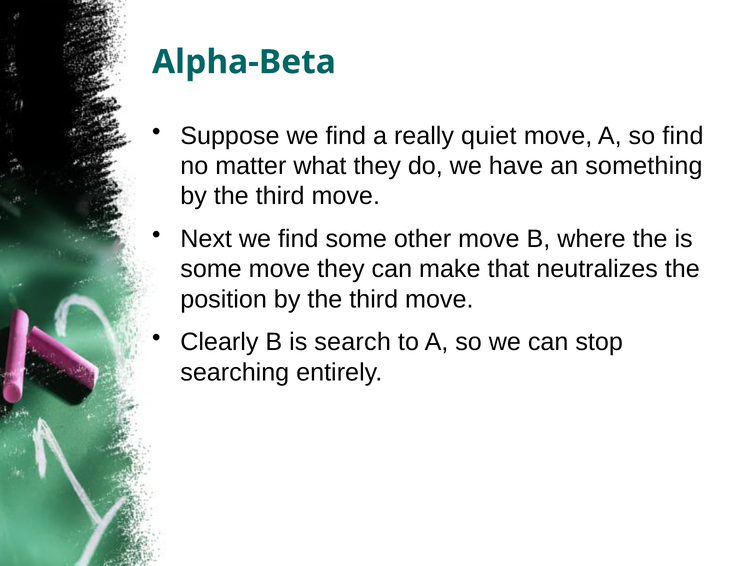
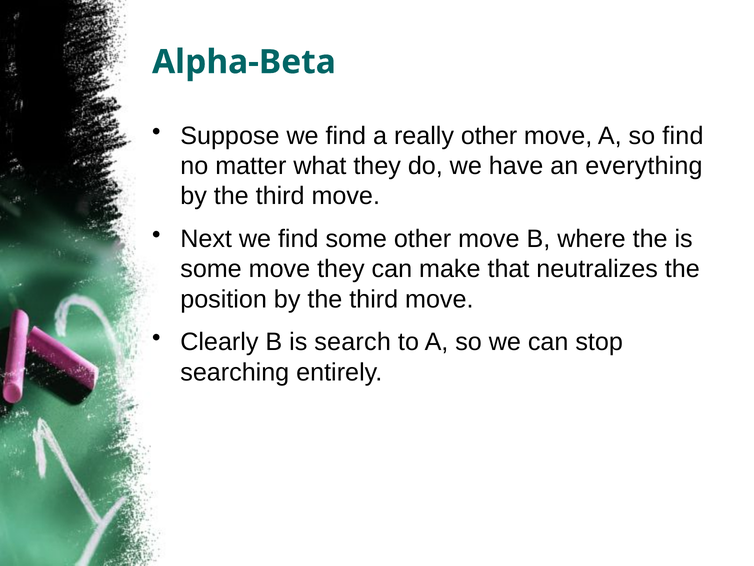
really quiet: quiet -> other
something: something -> everything
